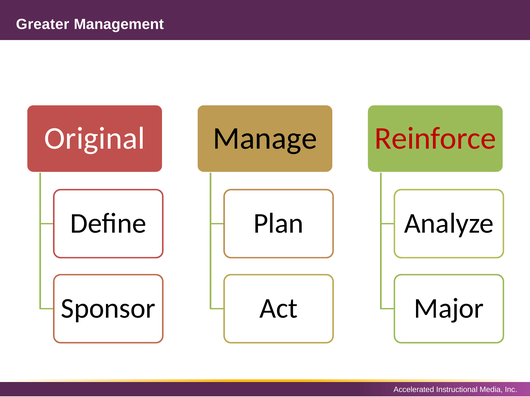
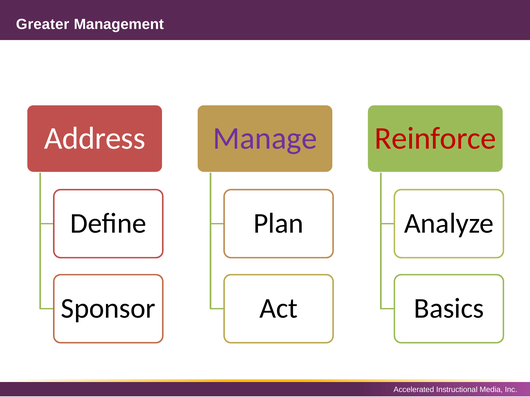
Original: Original -> Address
Manage colour: black -> purple
Major: Major -> Basics
